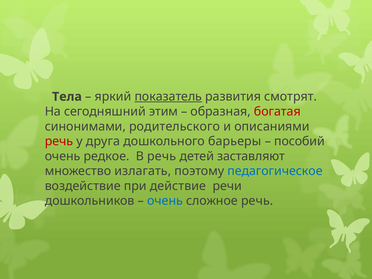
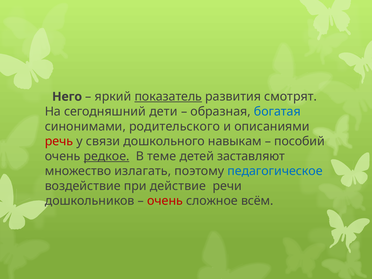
Тела: Тела -> Него
этим: этим -> дети
богатая colour: red -> blue
друга: друга -> связи
барьеры: барьеры -> навыкам
редкое underline: none -> present
В речь: речь -> теме
очень at (165, 201) colour: blue -> red
сложное речь: речь -> всём
